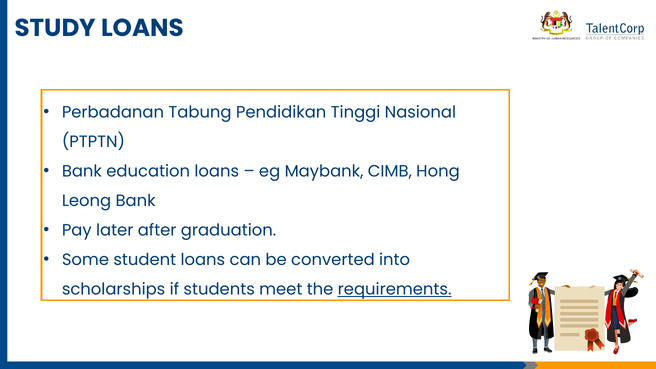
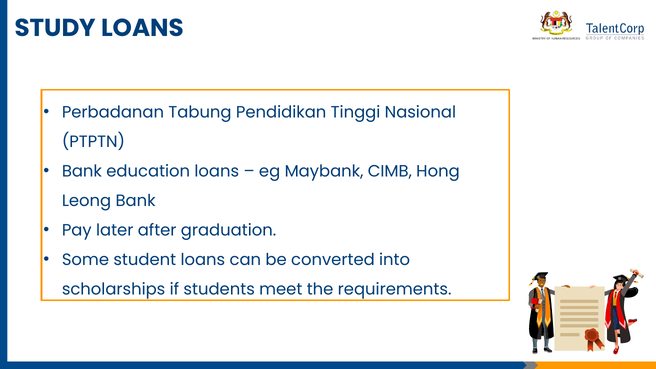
requirements underline: present -> none
